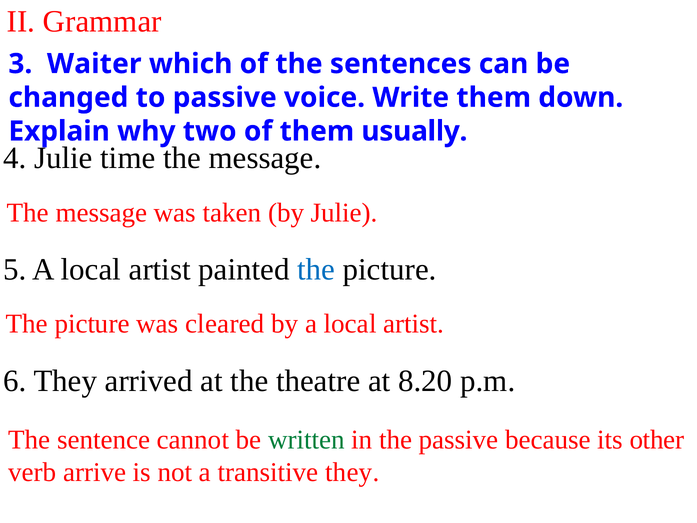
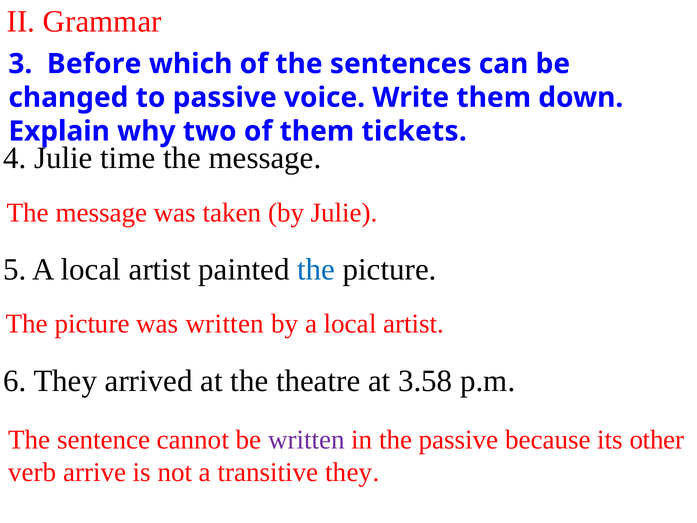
Waiter: Waiter -> Before
usually: usually -> tickets
was cleared: cleared -> written
8.20: 8.20 -> 3.58
written at (306, 440) colour: green -> purple
